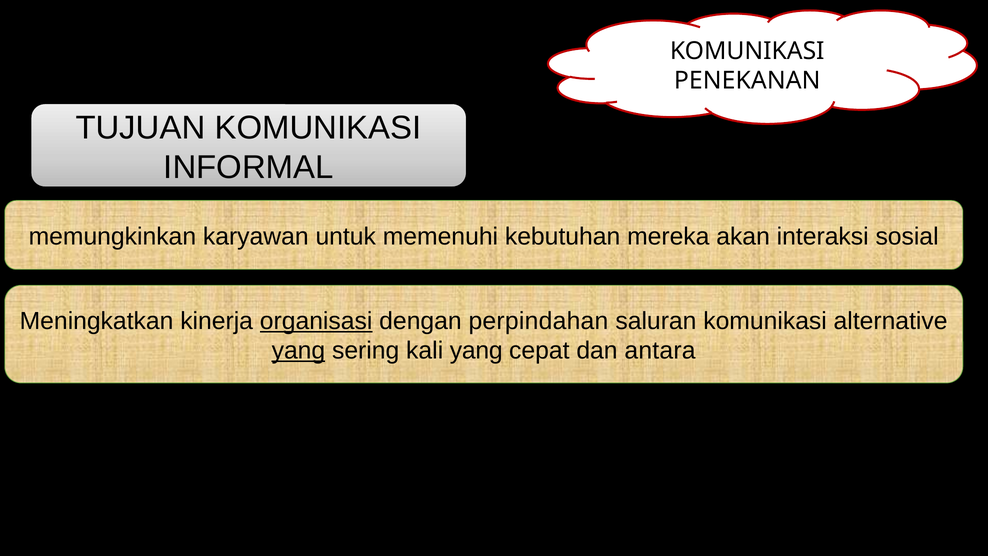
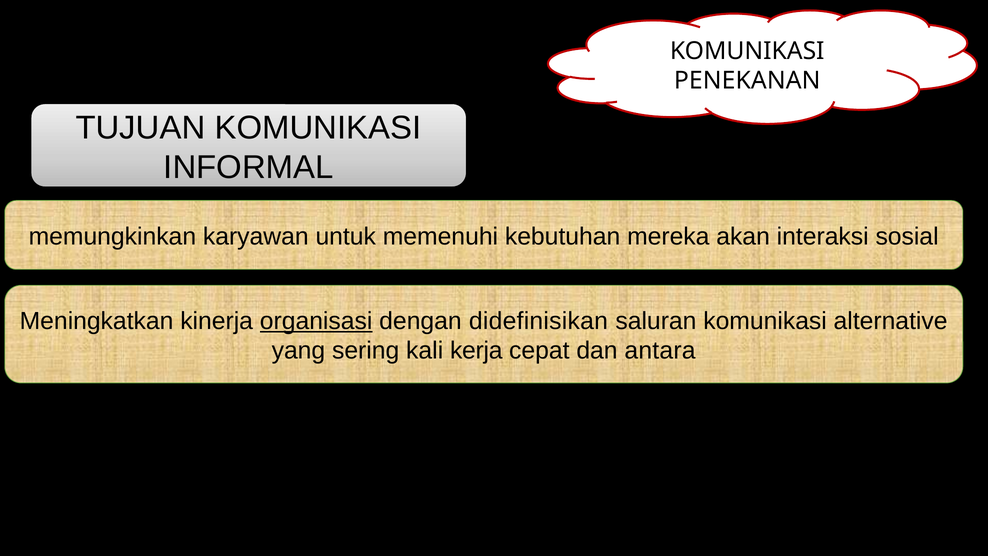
perpindahan: perpindahan -> didefinisikan
yang at (298, 350) underline: present -> none
kali yang: yang -> kerja
